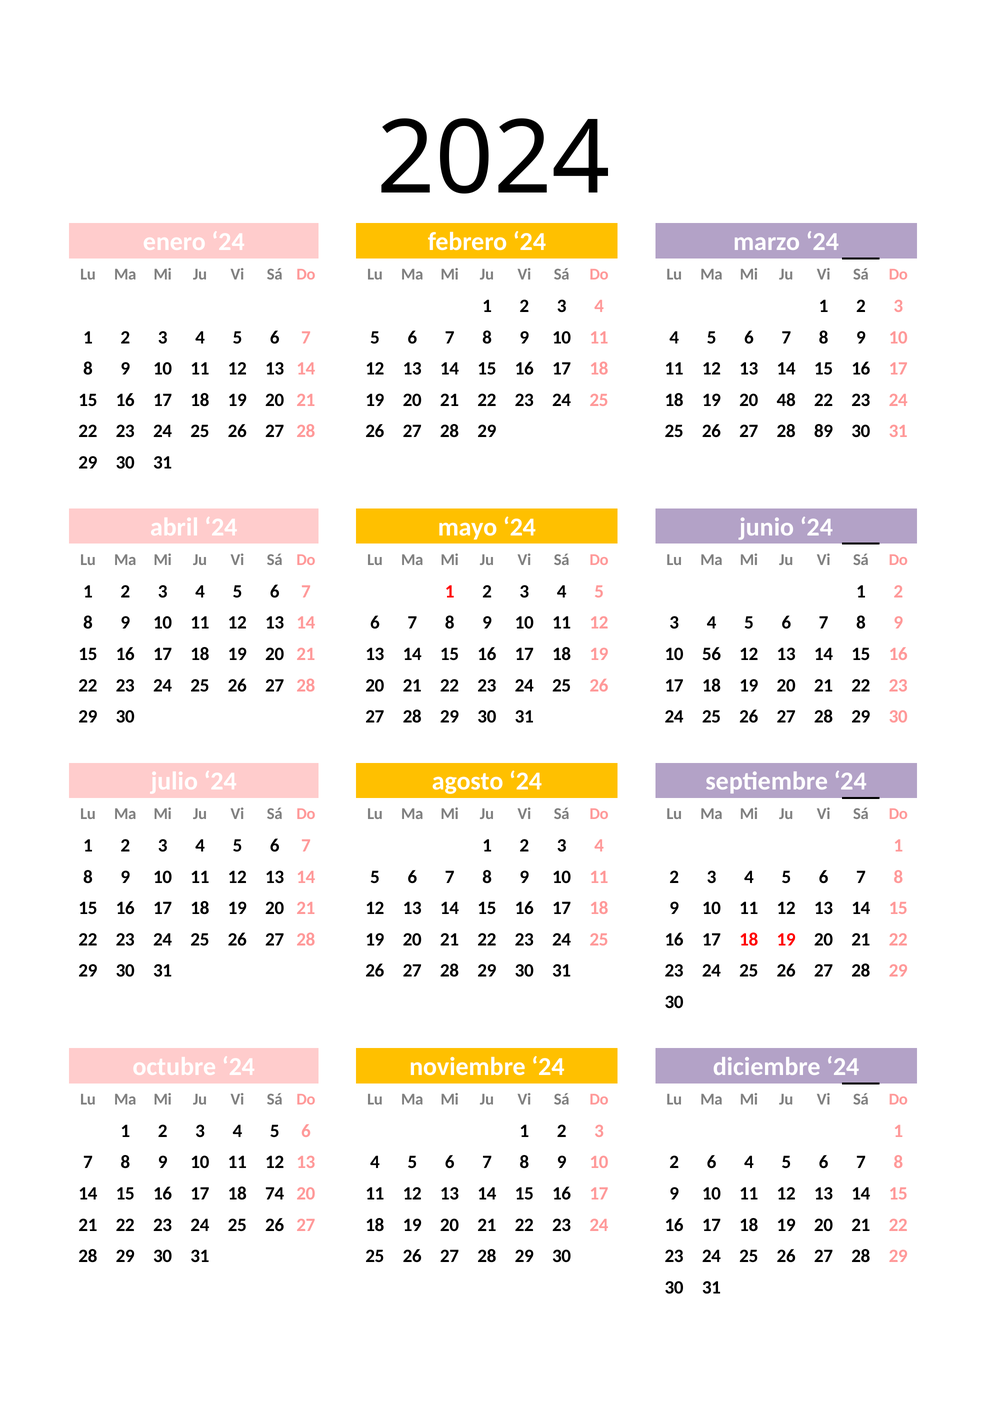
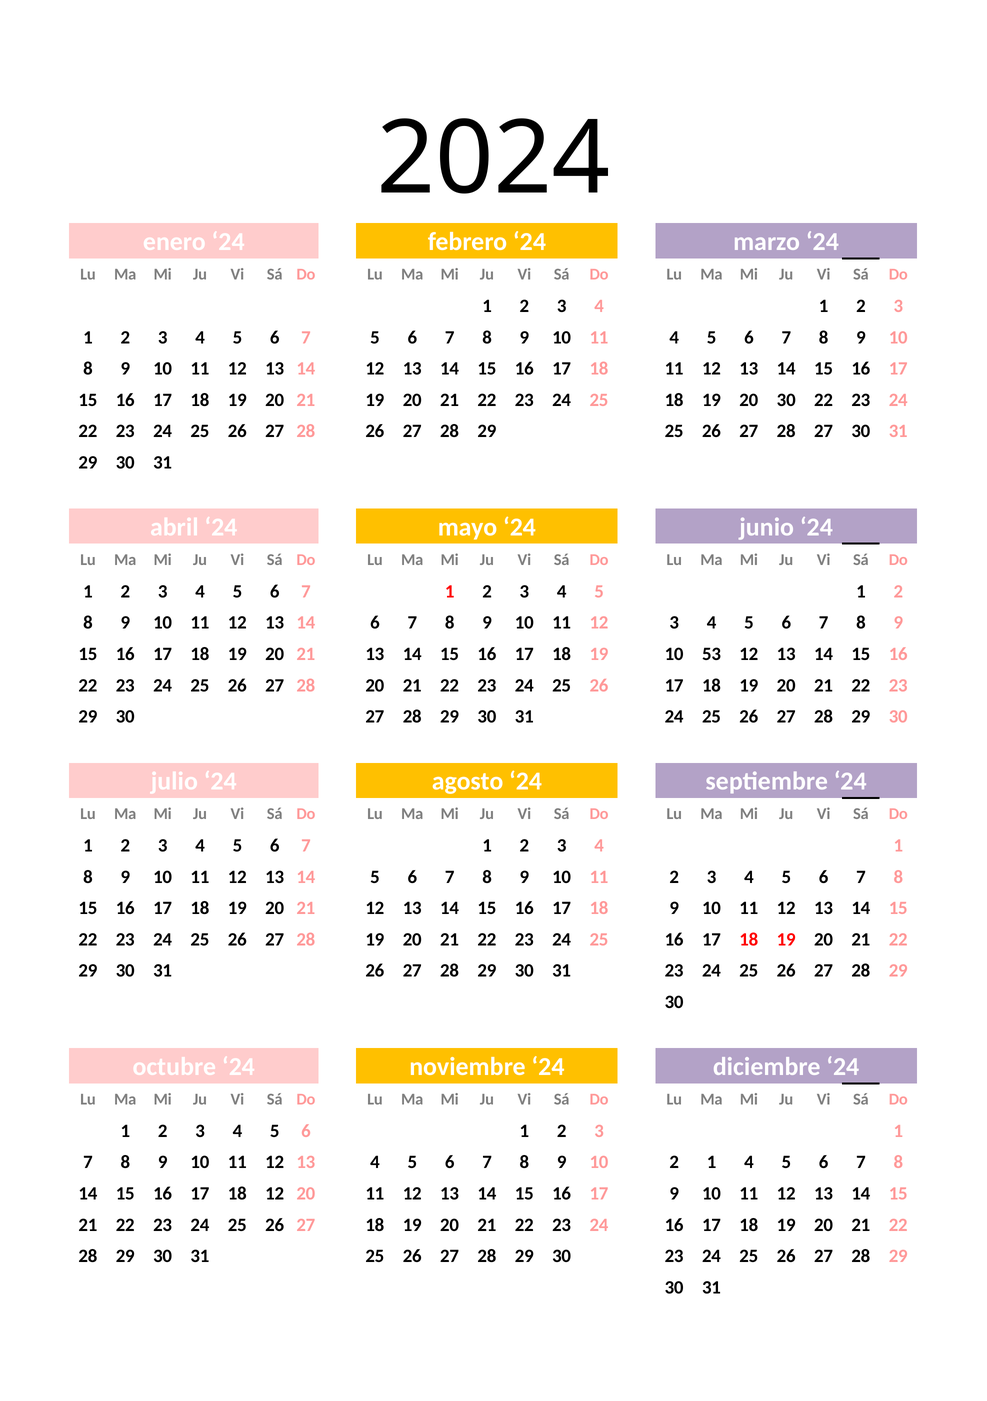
20 48: 48 -> 30
28 89: 89 -> 27
56: 56 -> 53
2 6: 6 -> 1
18 74: 74 -> 12
